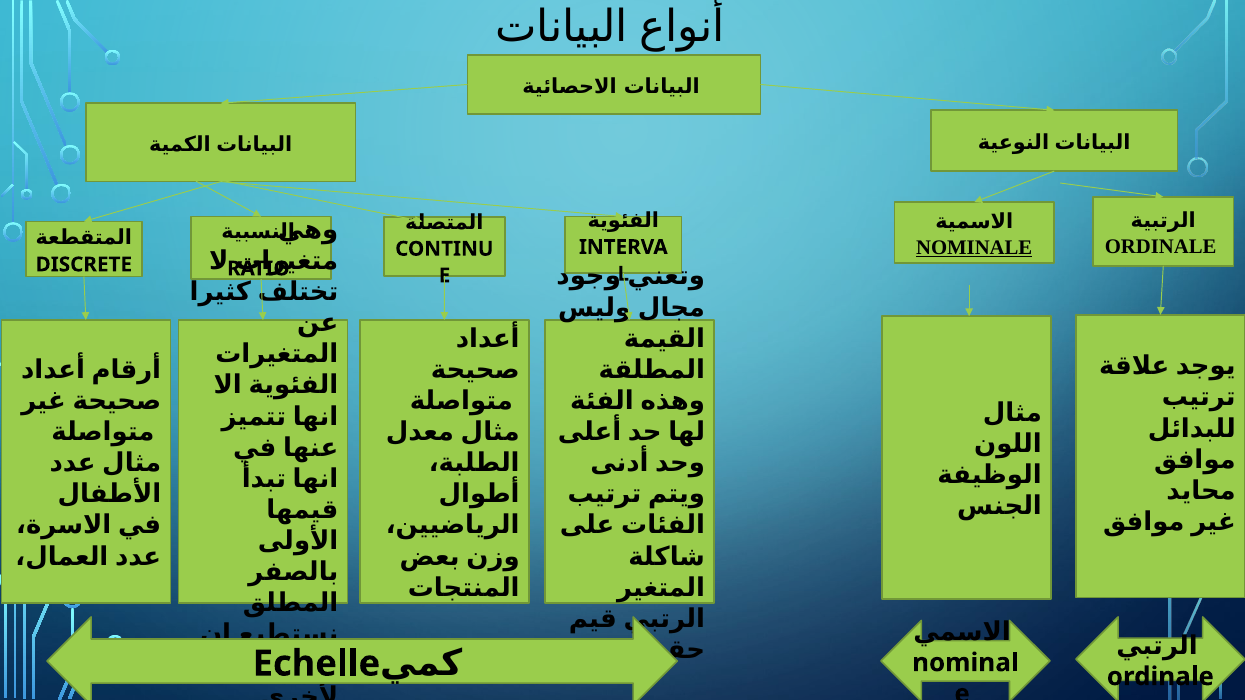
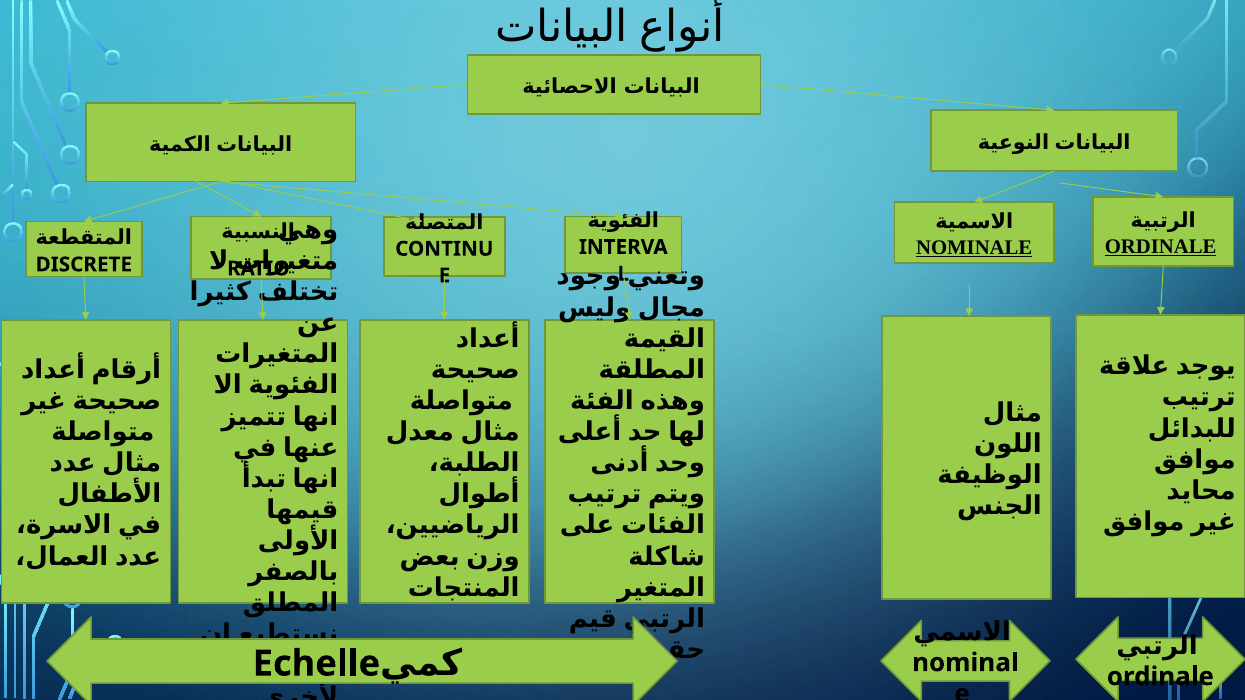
ORDINALE at (1161, 247) underline: none -> present
